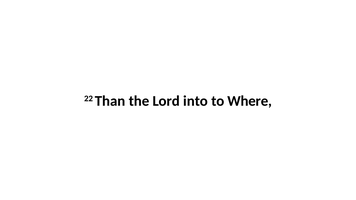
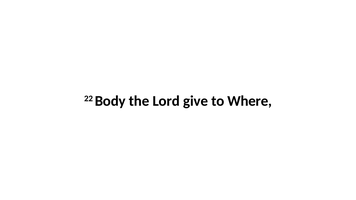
Than: Than -> Body
into: into -> give
